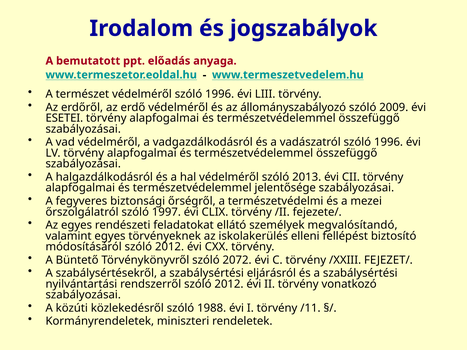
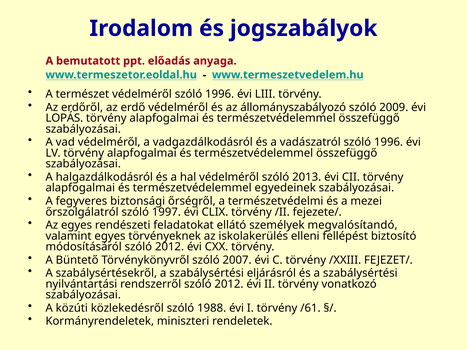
ESETEI: ESETEI -> LOPÁS
jelentősége: jelentősége -> egyedeinek
2072: 2072 -> 2007
/11: /11 -> /61
